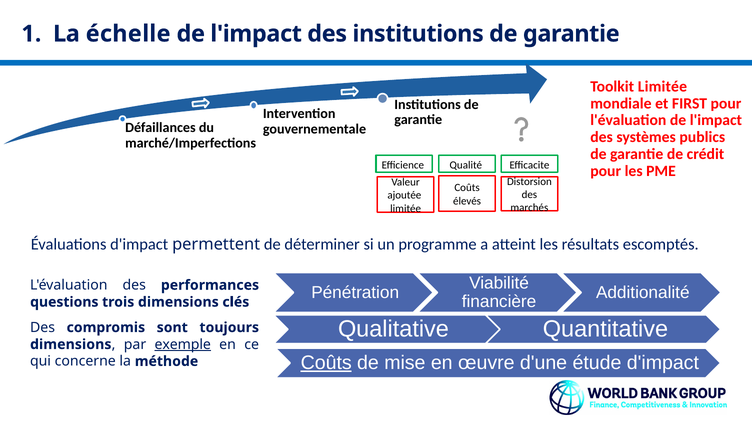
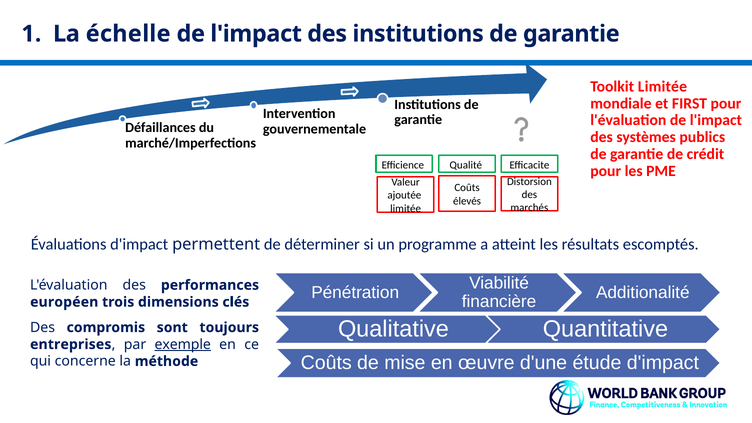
questions: questions -> européen
dimensions at (71, 344): dimensions -> entreprises
Coûts at (326, 363) underline: present -> none
